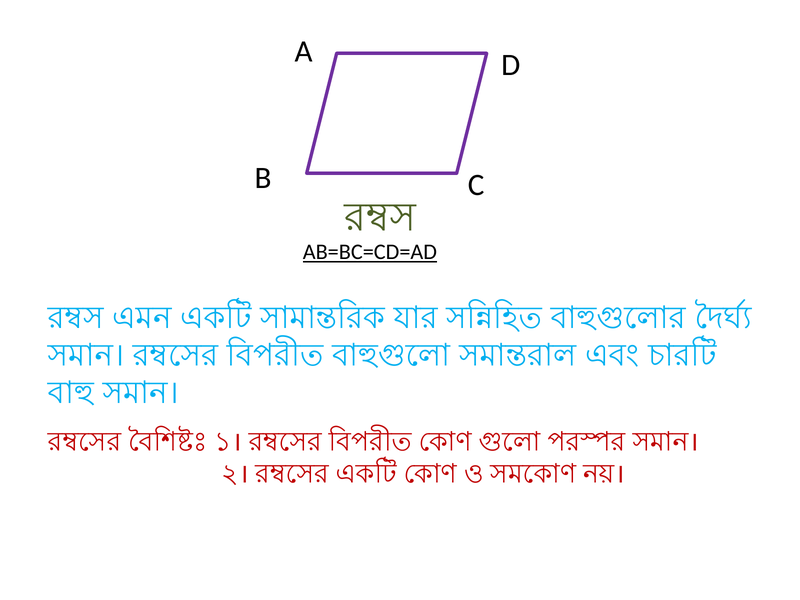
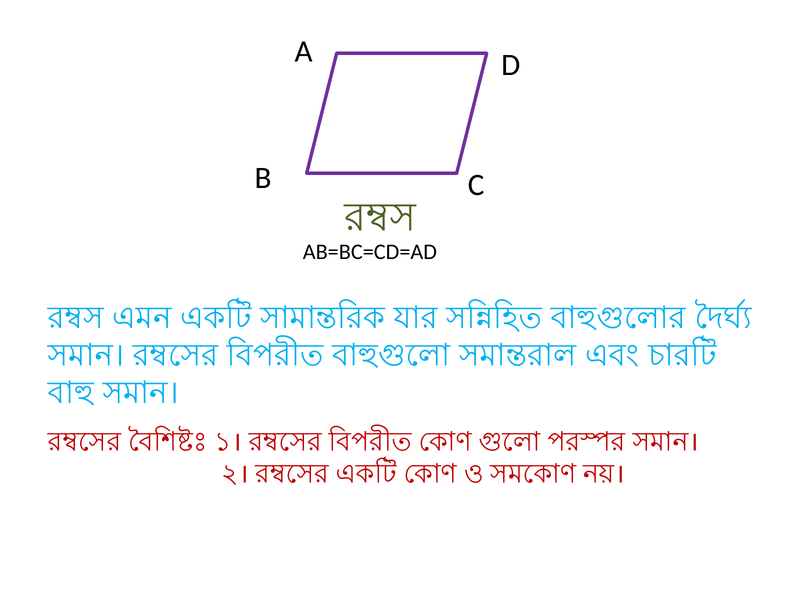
AB=BC=CD=AD underline: present -> none
